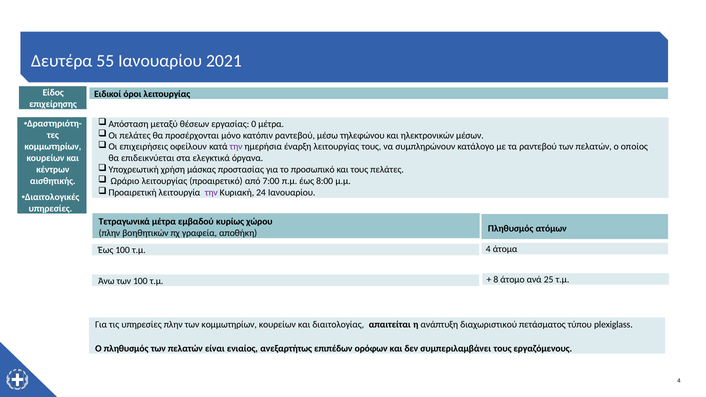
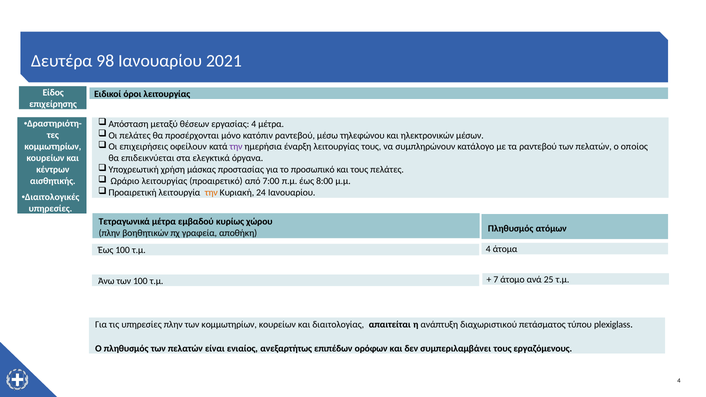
55: 55 -> 98
εργασίας 0: 0 -> 4
την at (211, 193) colour: purple -> orange
8: 8 -> 7
